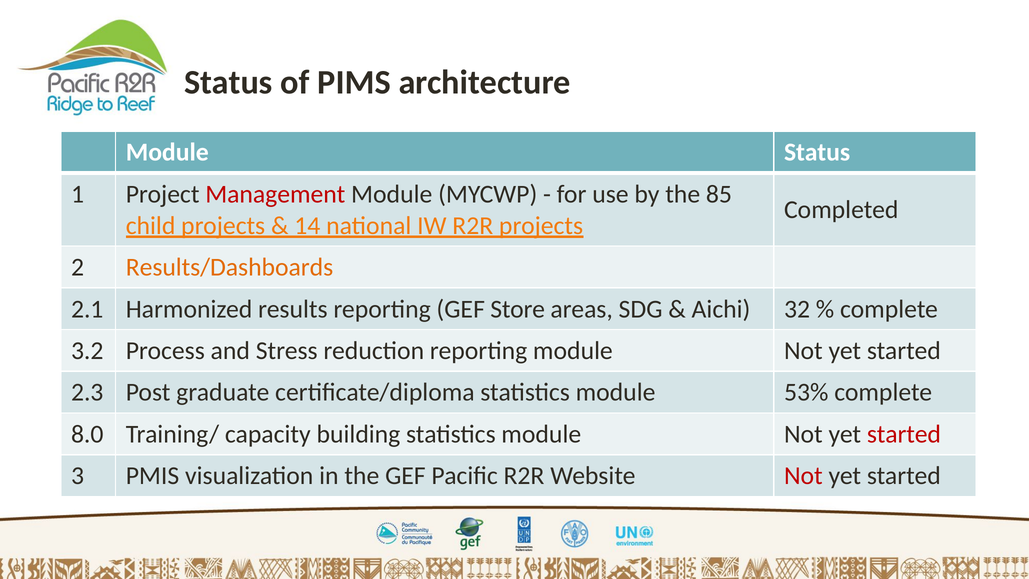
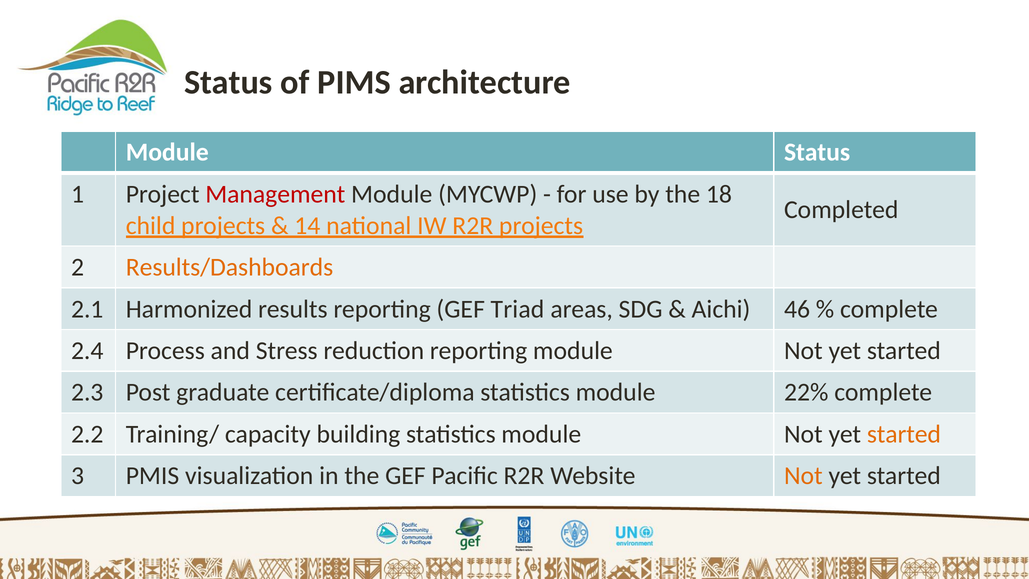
85: 85 -> 18
Store: Store -> Triad
32: 32 -> 46
3.2: 3.2 -> 2.4
53%: 53% -> 22%
8.0: 8.0 -> 2.2
started at (904, 434) colour: red -> orange
Not at (803, 476) colour: red -> orange
